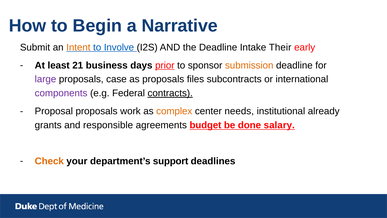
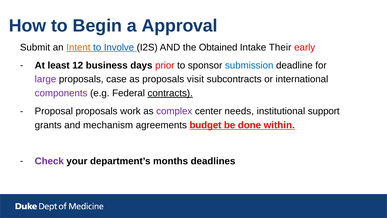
Narrative: Narrative -> Approval
the Deadline: Deadline -> Obtained
21: 21 -> 12
prior underline: present -> none
submission colour: orange -> blue
files: files -> visit
complex colour: orange -> purple
already: already -> support
responsible: responsible -> mechanism
salary: salary -> within
Check colour: orange -> purple
support: support -> months
